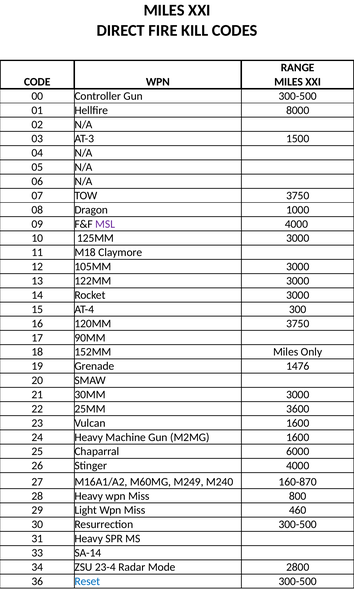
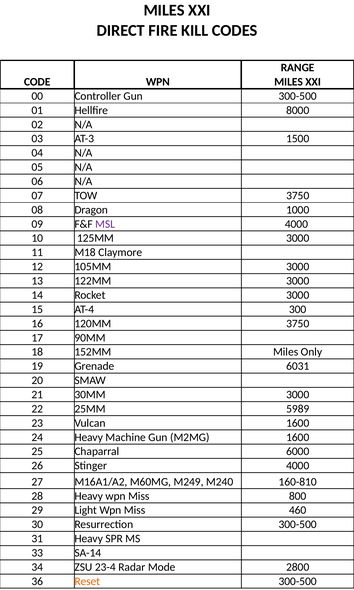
1476: 1476 -> 6031
3600: 3600 -> 5989
160-870: 160-870 -> 160-810
Reset colour: blue -> orange
